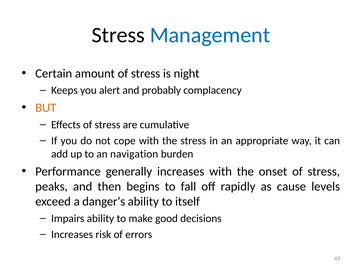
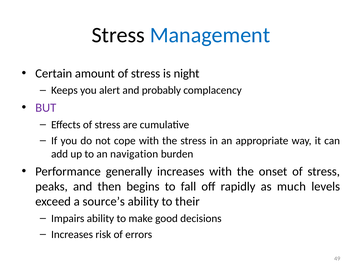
BUT colour: orange -> purple
cause: cause -> much
danger’s: danger’s -> source’s
itself: itself -> their
